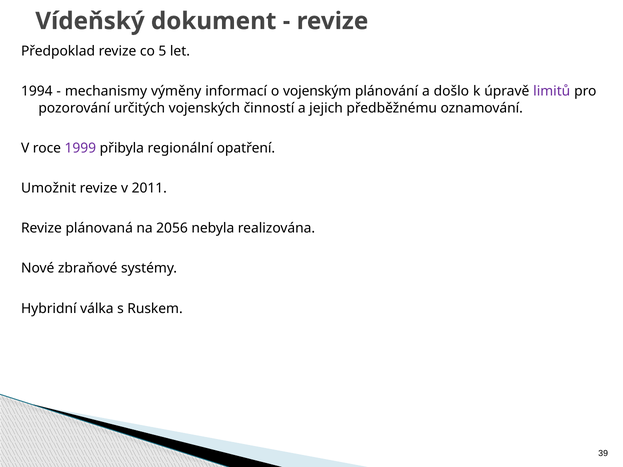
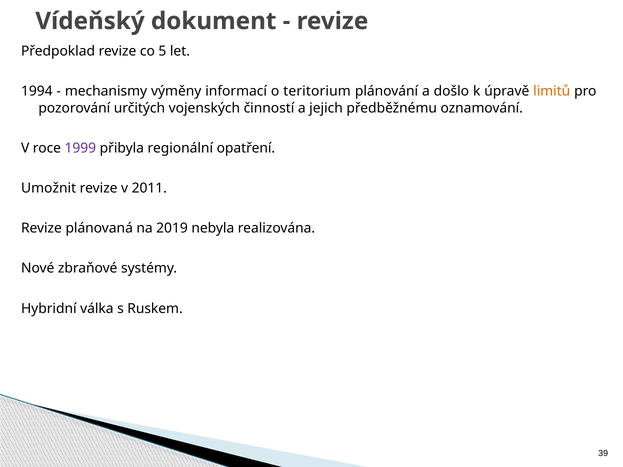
vojenským: vojenským -> teritorium
limitů colour: purple -> orange
2056: 2056 -> 2019
